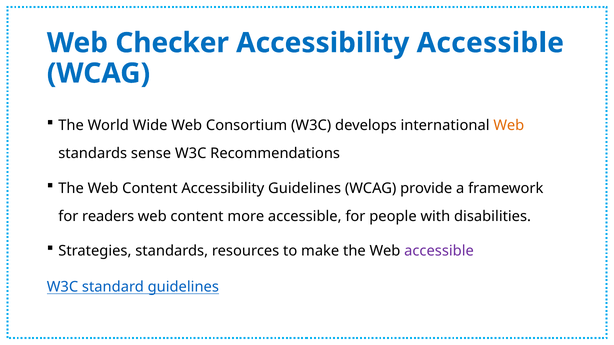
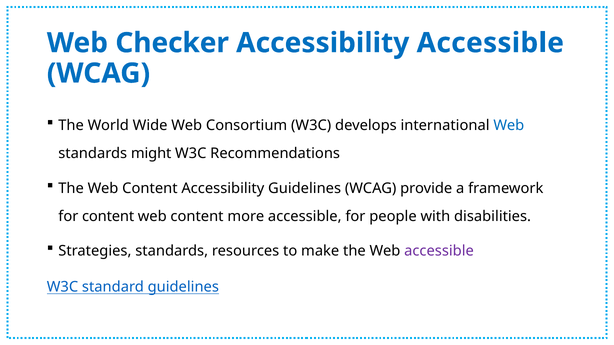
Web at (509, 126) colour: orange -> blue
sense: sense -> might
for readers: readers -> content
